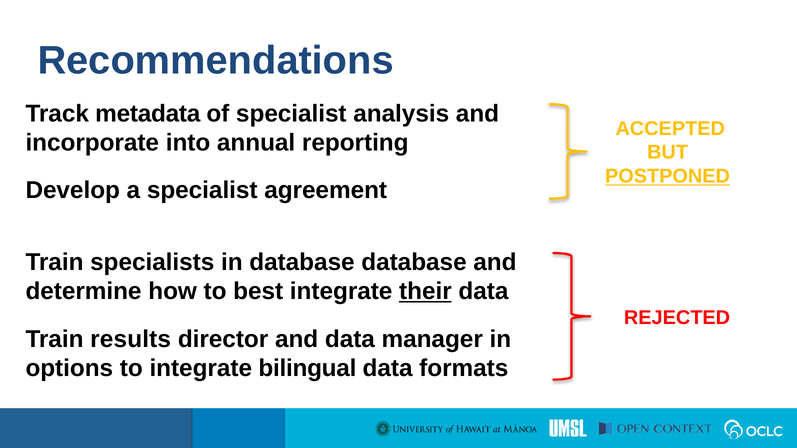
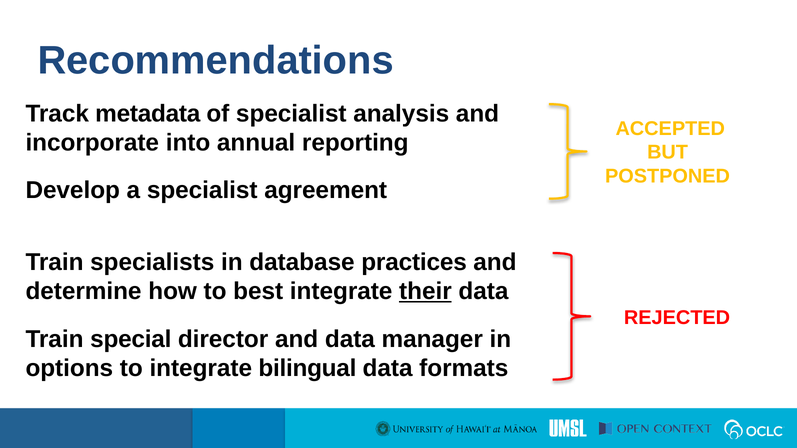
POSTPONED underline: present -> none
database database: database -> practices
results: results -> special
